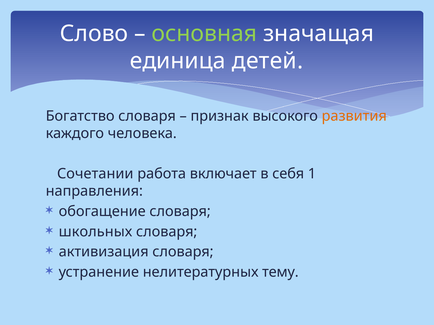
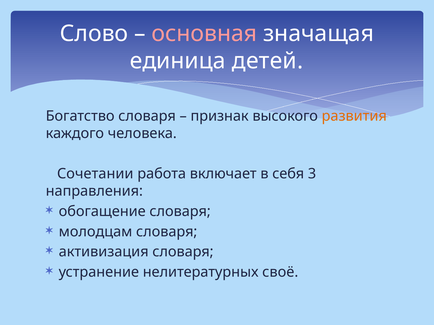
основная colour: light green -> pink
1: 1 -> 3
школьных: школьных -> молодцам
тему: тему -> своё
